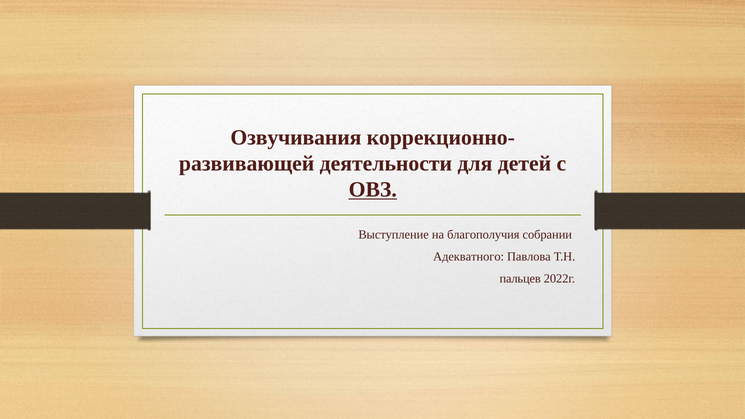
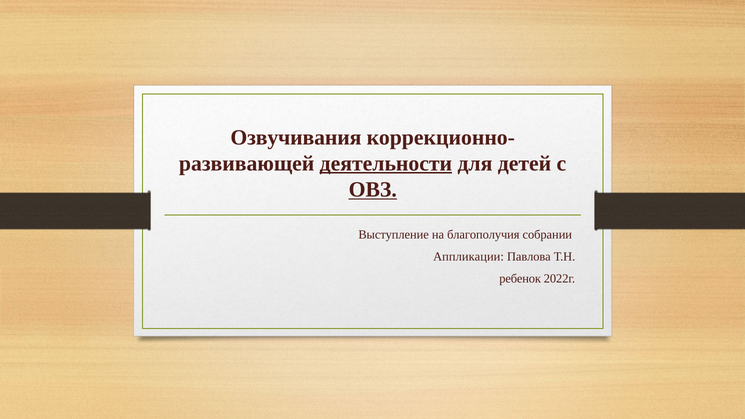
деятельности underline: none -> present
Адекватного: Адекватного -> Аппликации
пальцев: пальцев -> ребенок
